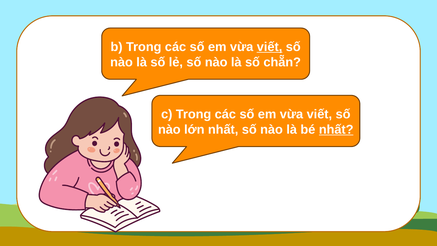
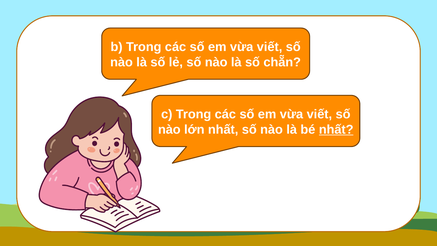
viết at (270, 47) underline: present -> none
